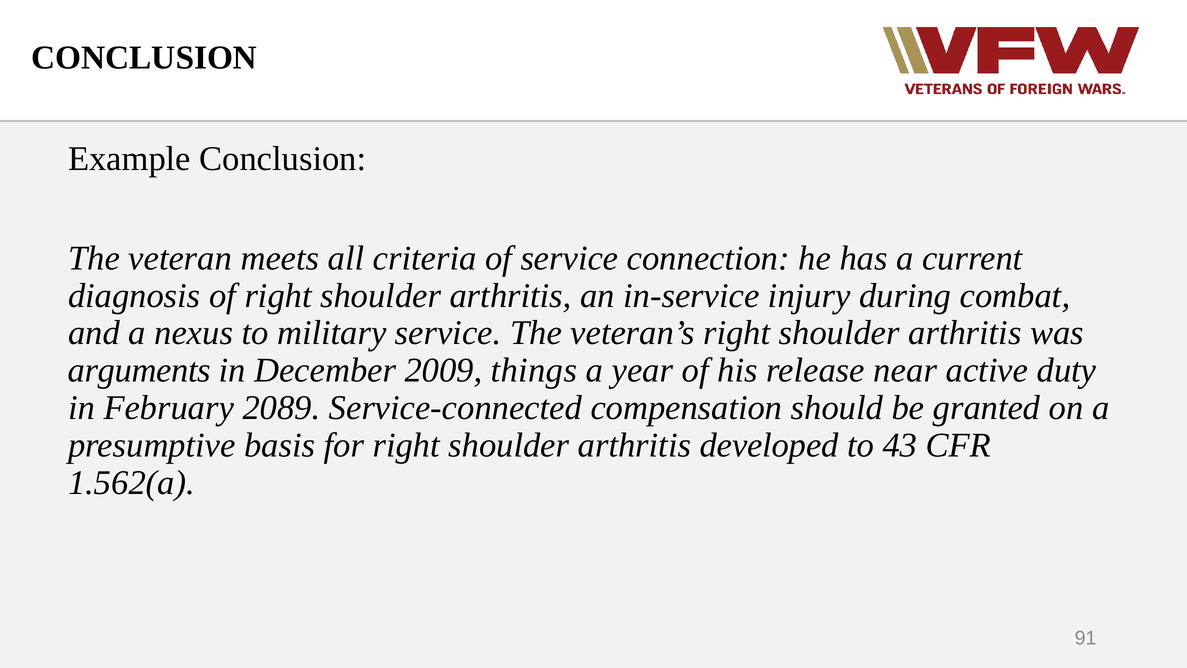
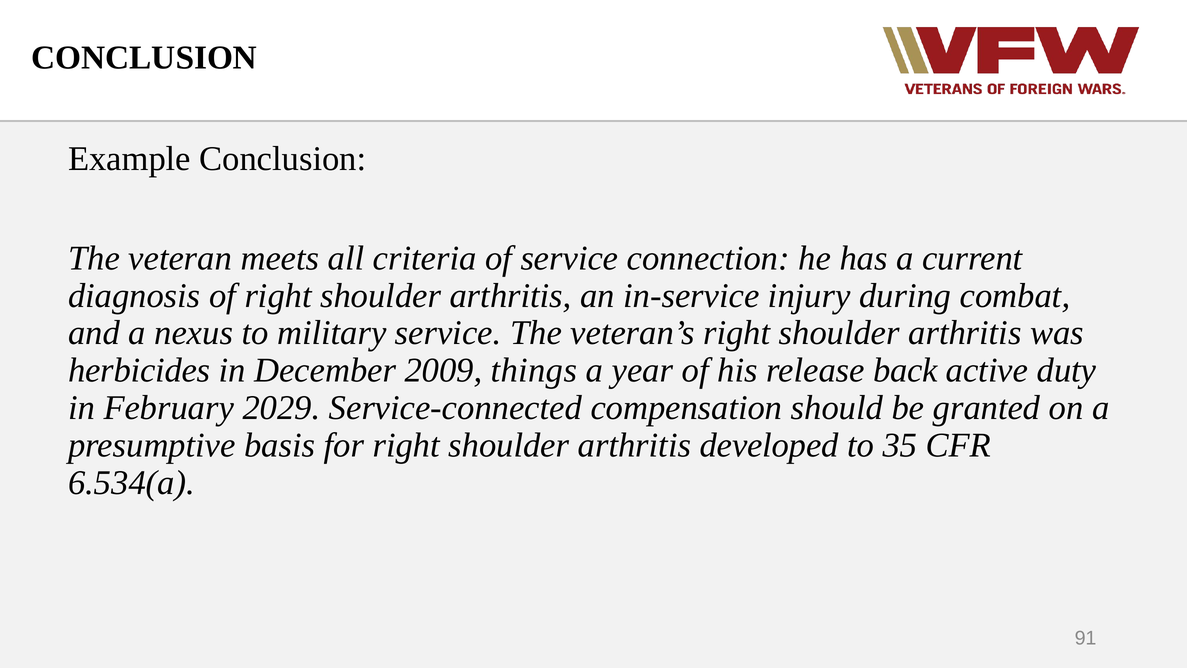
arguments: arguments -> herbicides
near: near -> back
2089: 2089 -> 2029
43: 43 -> 35
1.562(a: 1.562(a -> 6.534(a
